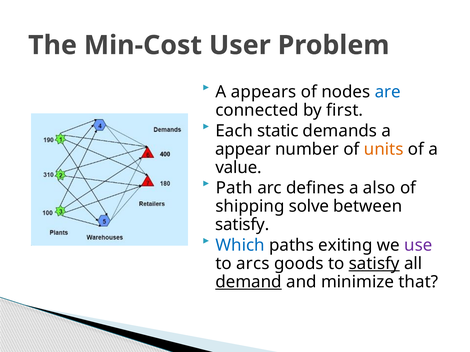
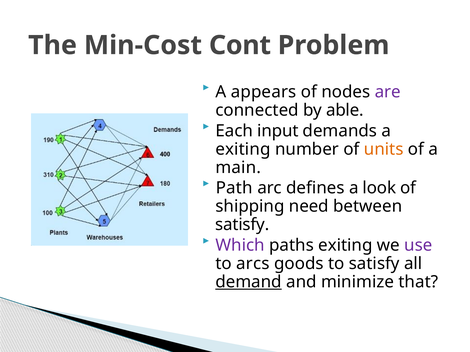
User: User -> Cont
are colour: blue -> purple
first: first -> able
static: static -> input
appear at (243, 149): appear -> exiting
value: value -> main
also: also -> look
solve: solve -> need
Which colour: blue -> purple
satisfy at (374, 264) underline: present -> none
